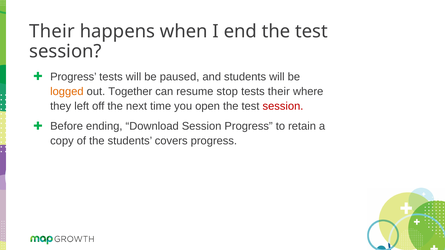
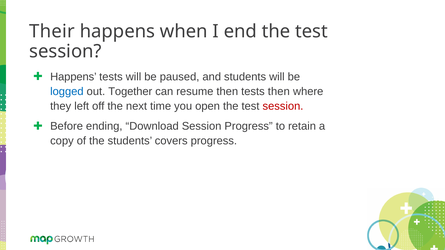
Progress at (73, 77): Progress -> Happens
logged colour: orange -> blue
resume stop: stop -> then
tests their: their -> then
